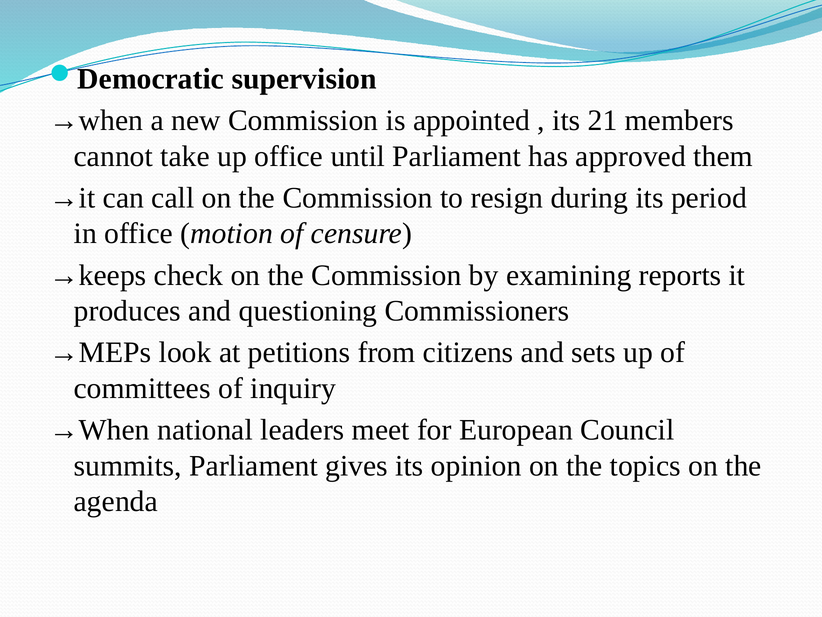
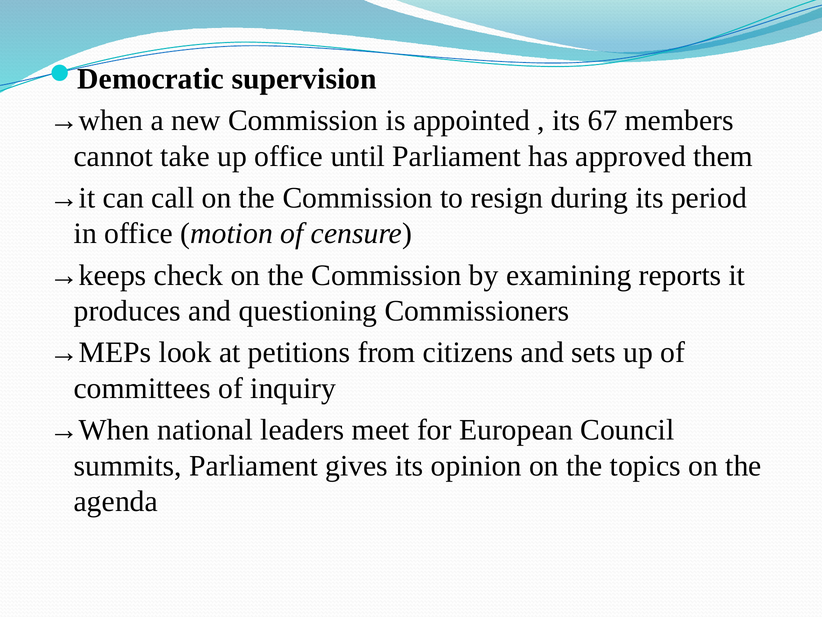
21: 21 -> 67
